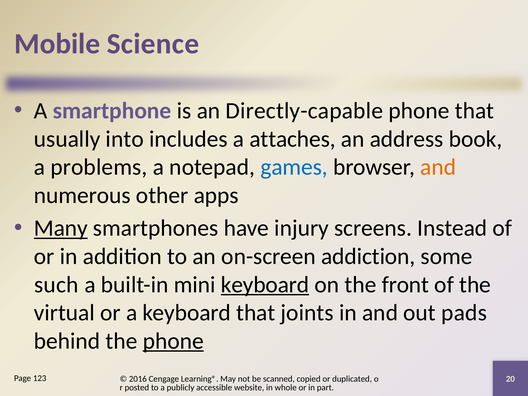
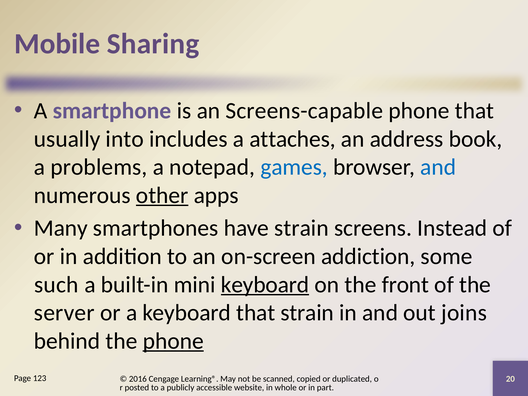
Science: Science -> Sharing
Directly-capable: Directly-capable -> Screens-capable
and at (438, 167) colour: orange -> blue
other underline: none -> present
Many underline: present -> none
have injury: injury -> strain
virtual: virtual -> server
that joints: joints -> strain
pads: pads -> joins
